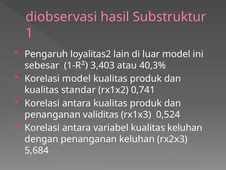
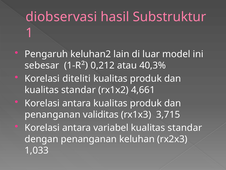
loyalitas2: loyalitas2 -> keluhan2
3,403: 3,403 -> 0,212
Korelasi model: model -> diteliti
0,741: 0,741 -> 4,661
0,524: 0,524 -> 3,715
variabel kualitas keluhan: keluhan -> standar
5,684: 5,684 -> 1,033
